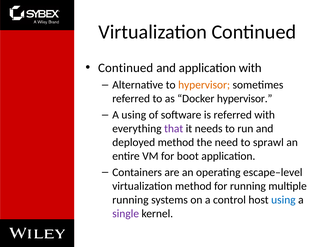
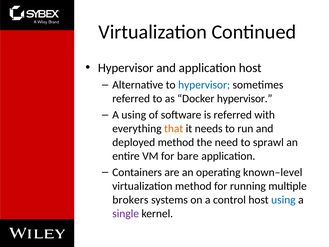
Continued at (126, 68): Continued -> Hypervisor
application with: with -> host
hypervisor at (204, 85) colour: orange -> blue
that colour: purple -> orange
boot: boot -> bare
escape–level: escape–level -> known–level
running at (130, 200): running -> brokers
